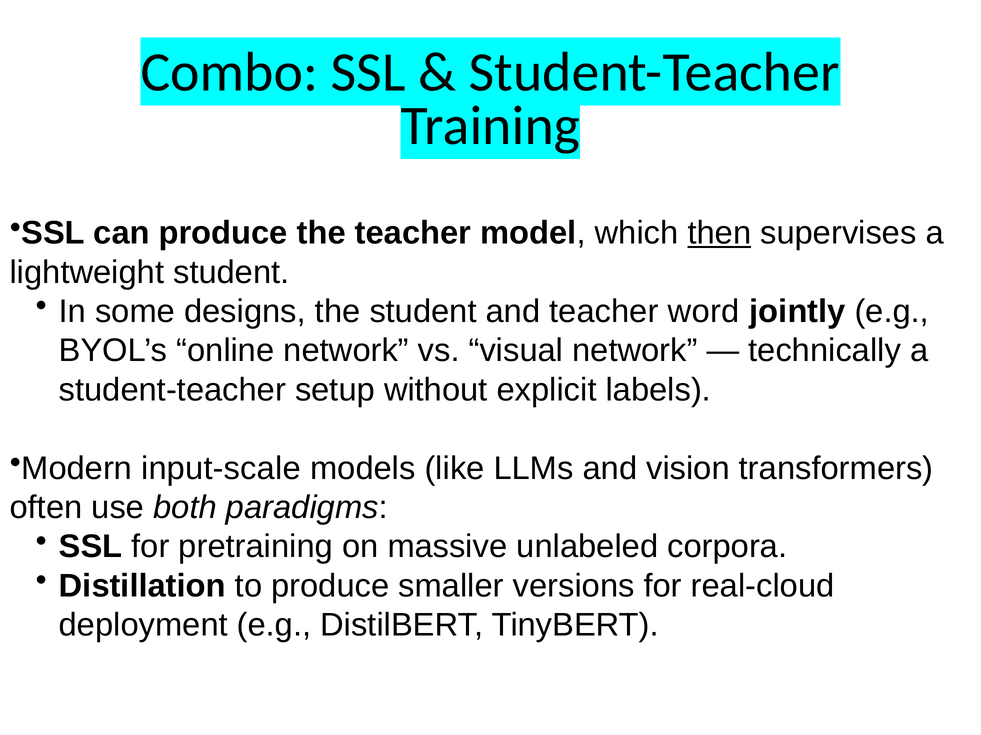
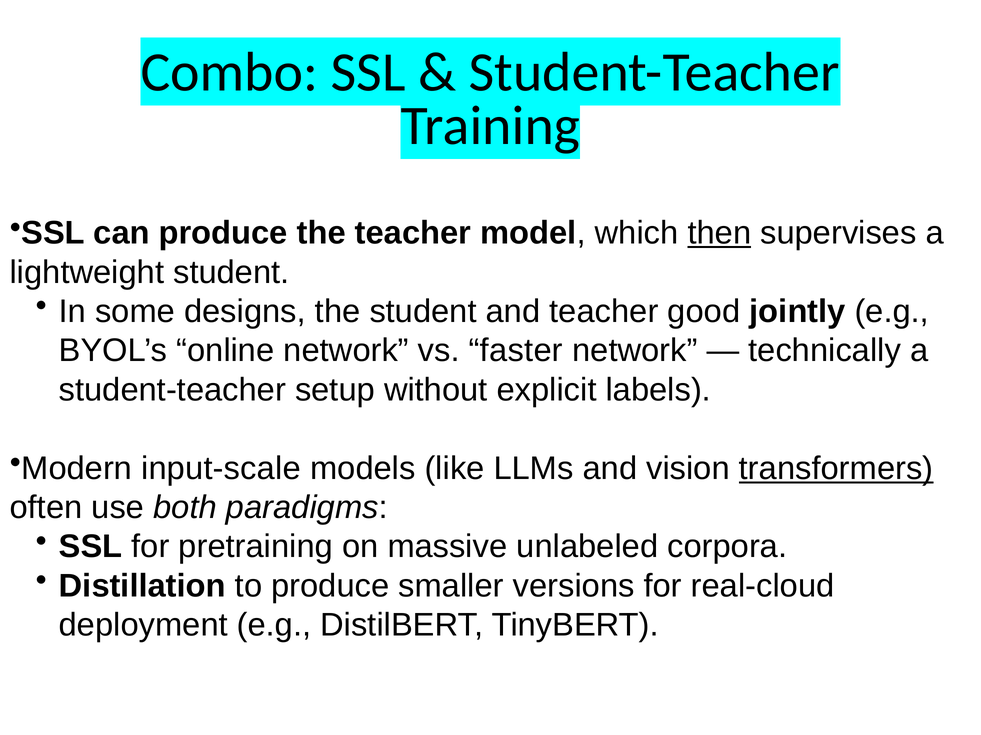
word: word -> good
visual: visual -> faster
transformers underline: none -> present
